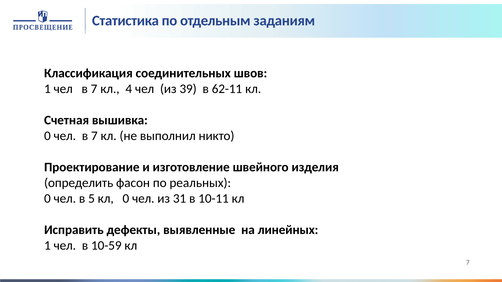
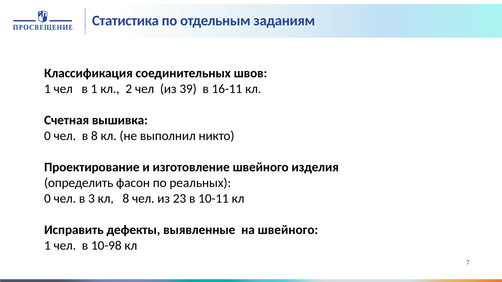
1 чел в 7: 7 -> 1
4: 4 -> 2
62-11: 62-11 -> 16-11
0 чел в 7: 7 -> 8
5: 5 -> 3
кл 0: 0 -> 8
31: 31 -> 23
на линейных: линейных -> швейного
10-59: 10-59 -> 10-98
